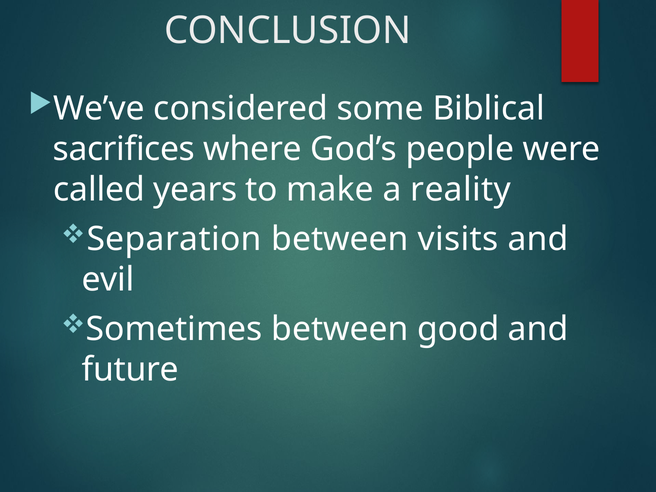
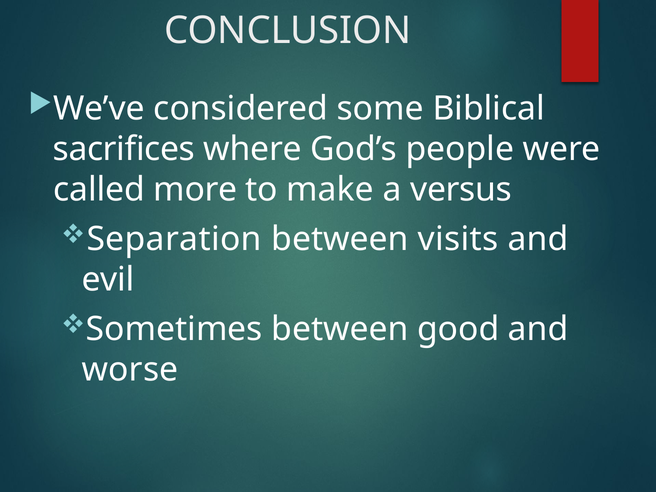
years: years -> more
reality: reality -> versus
future: future -> worse
